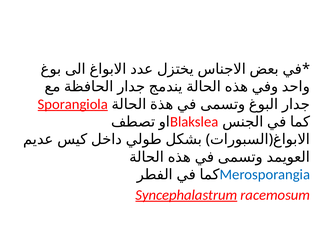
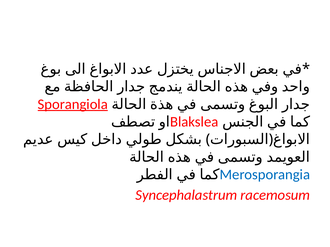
Syncephalastrum underline: present -> none
